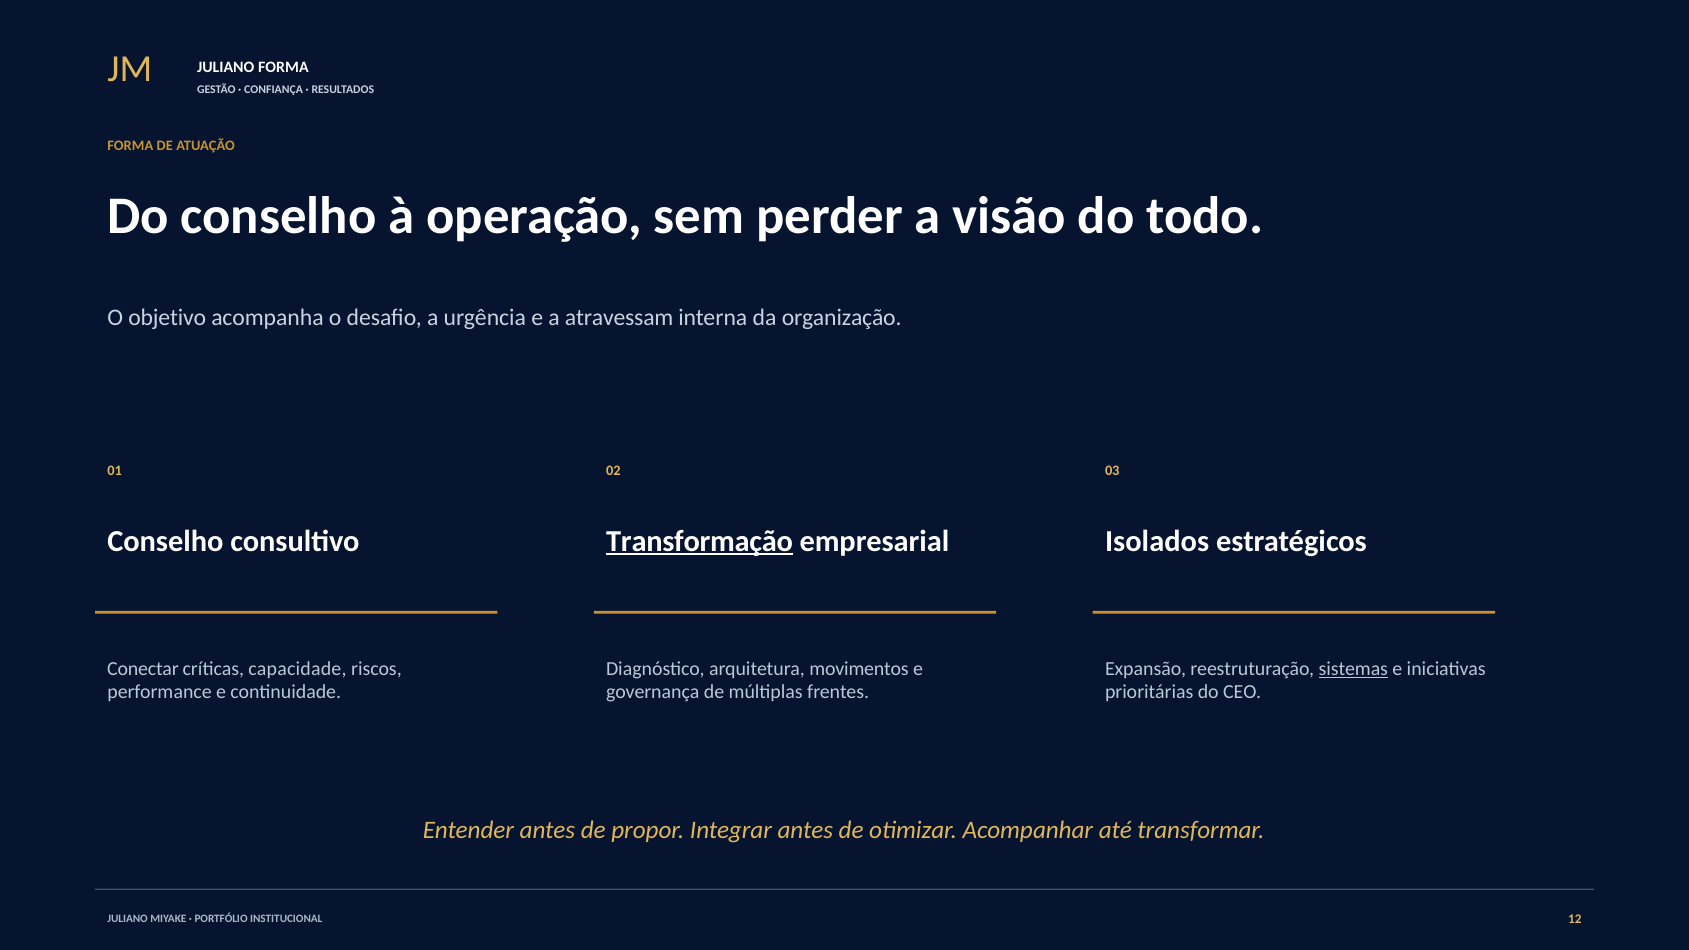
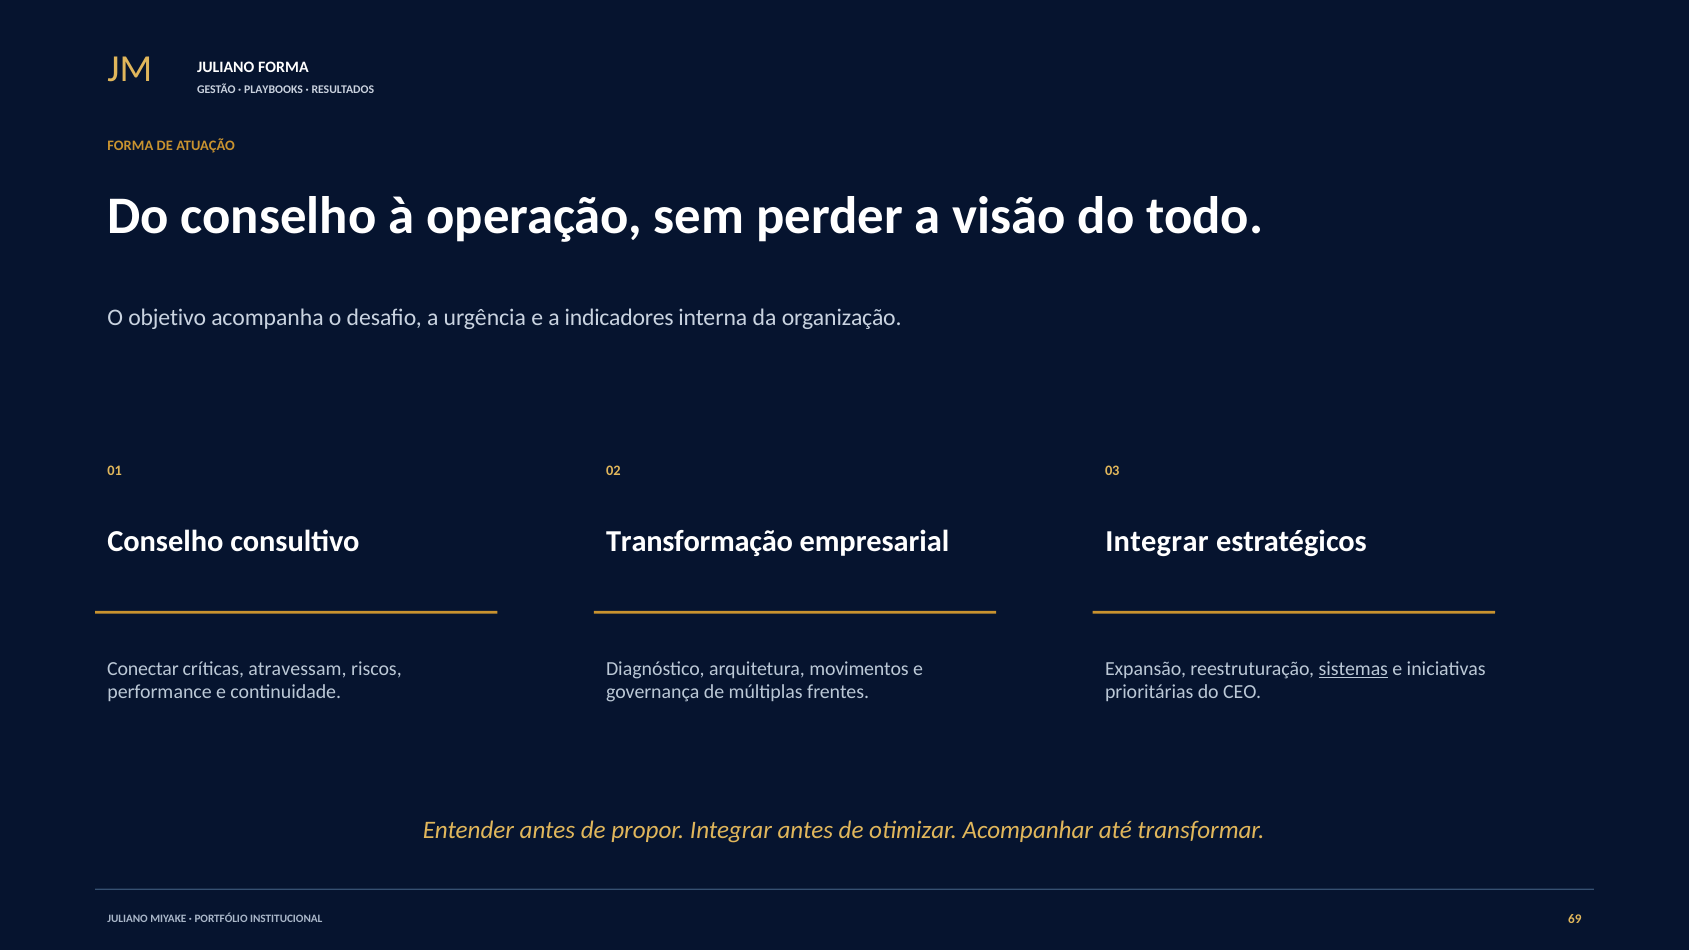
CONFIANÇA: CONFIANÇA -> PLAYBOOKS
atravessam: atravessam -> indicadores
Transformação underline: present -> none
Isolados at (1157, 541): Isolados -> Integrar
capacidade: capacidade -> atravessam
12: 12 -> 69
